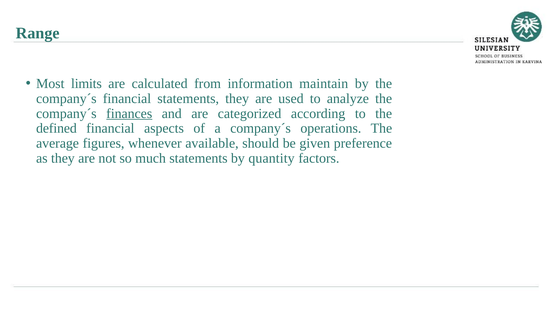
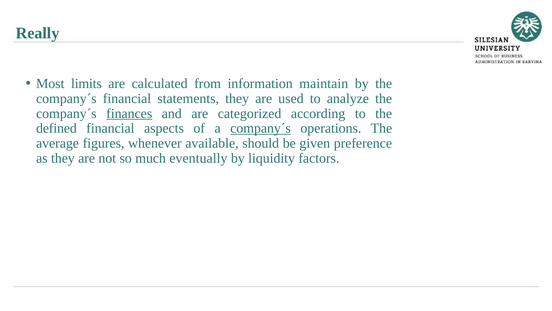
Range: Range -> Really
company´s at (261, 128) underline: none -> present
much statements: statements -> eventually
quantity: quantity -> liquidity
